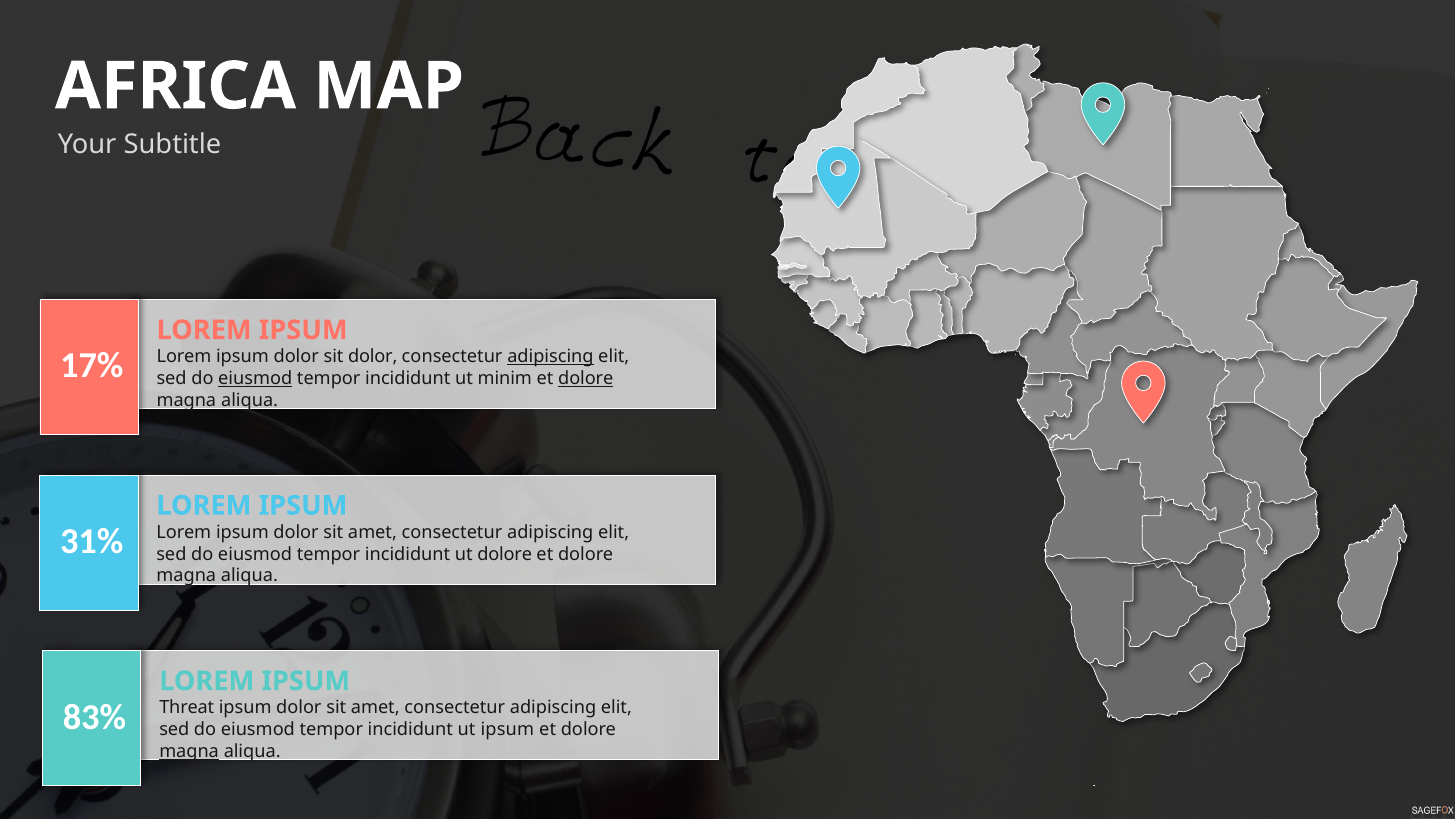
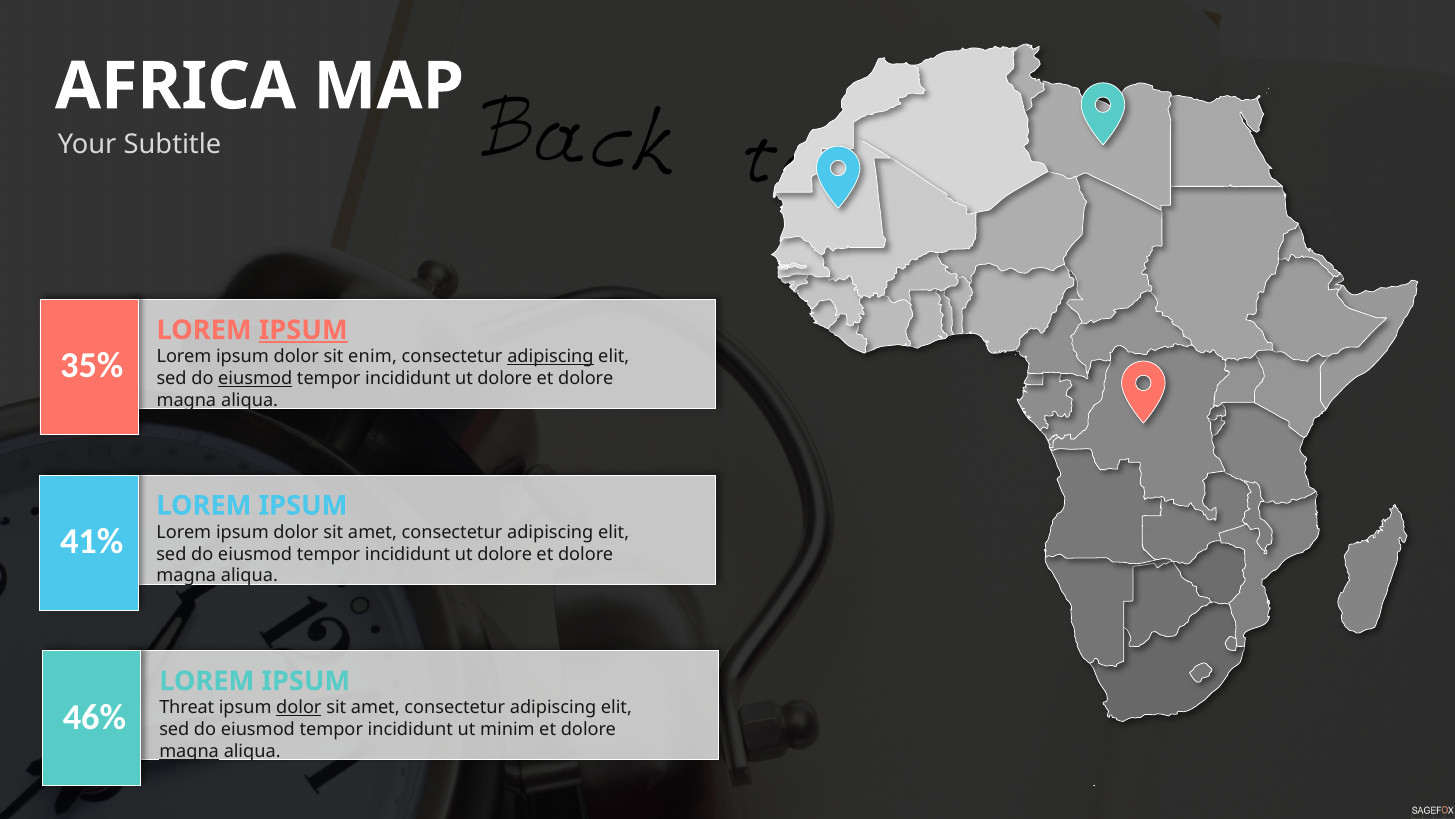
IPSUM at (303, 330) underline: none -> present
17%: 17% -> 35%
sit dolor: dolor -> enim
minim at (505, 378): minim -> dolore
dolore at (586, 378) underline: present -> none
31%: 31% -> 41%
83%: 83% -> 46%
dolor at (299, 707) underline: none -> present
ut ipsum: ipsum -> minim
